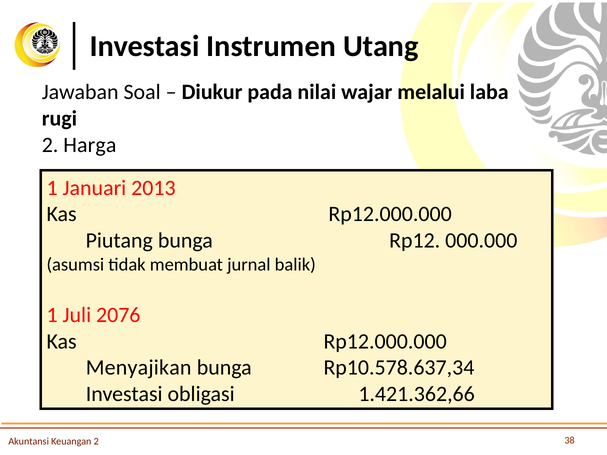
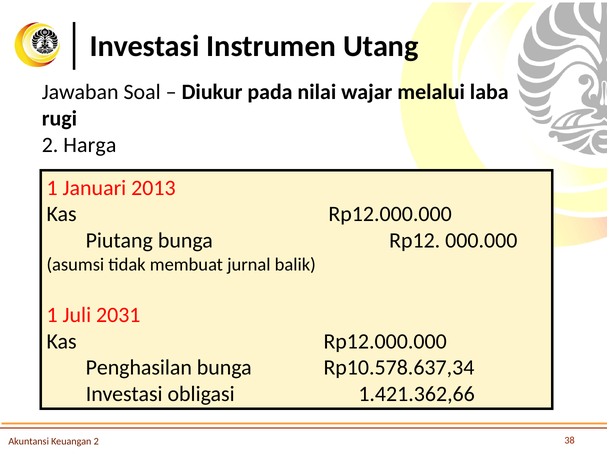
2076: 2076 -> 2031
Menyajikan: Menyajikan -> Penghasilan
